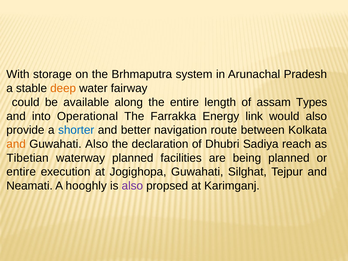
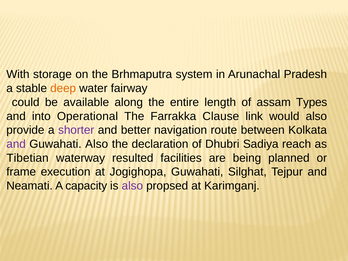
Energy: Energy -> Clause
shorter colour: blue -> purple
and at (16, 144) colour: orange -> purple
waterway planned: planned -> resulted
entire at (21, 172): entire -> frame
hooghly: hooghly -> capacity
